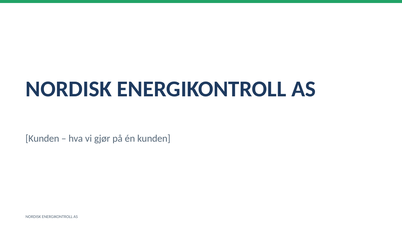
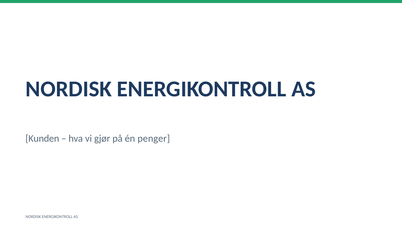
én kunden: kunden -> penger
